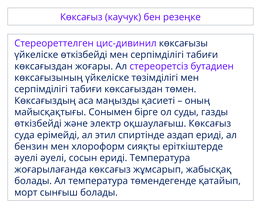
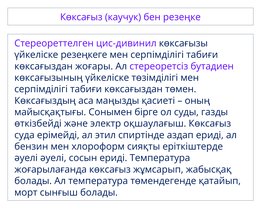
үйкеліске өткізбейді: өткізбейді -> резеңкеге
